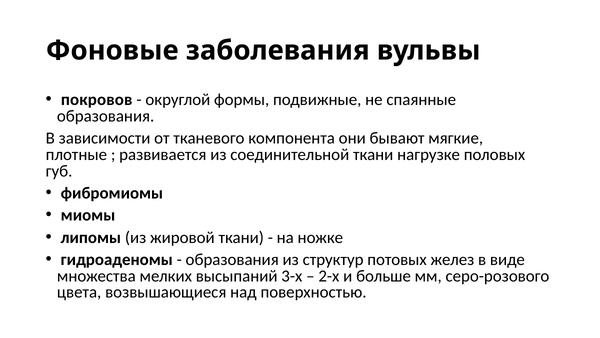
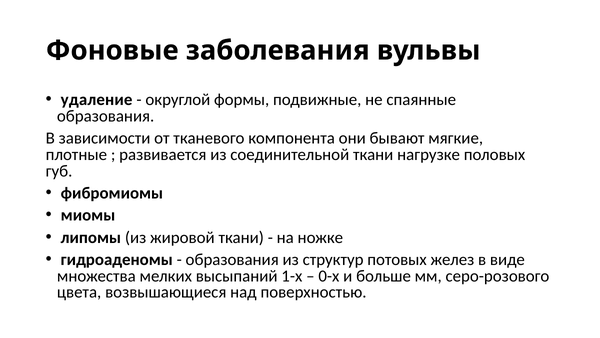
покровов: покровов -> удаление
3-х: 3-х -> 1-х
2-х: 2-х -> 0-х
